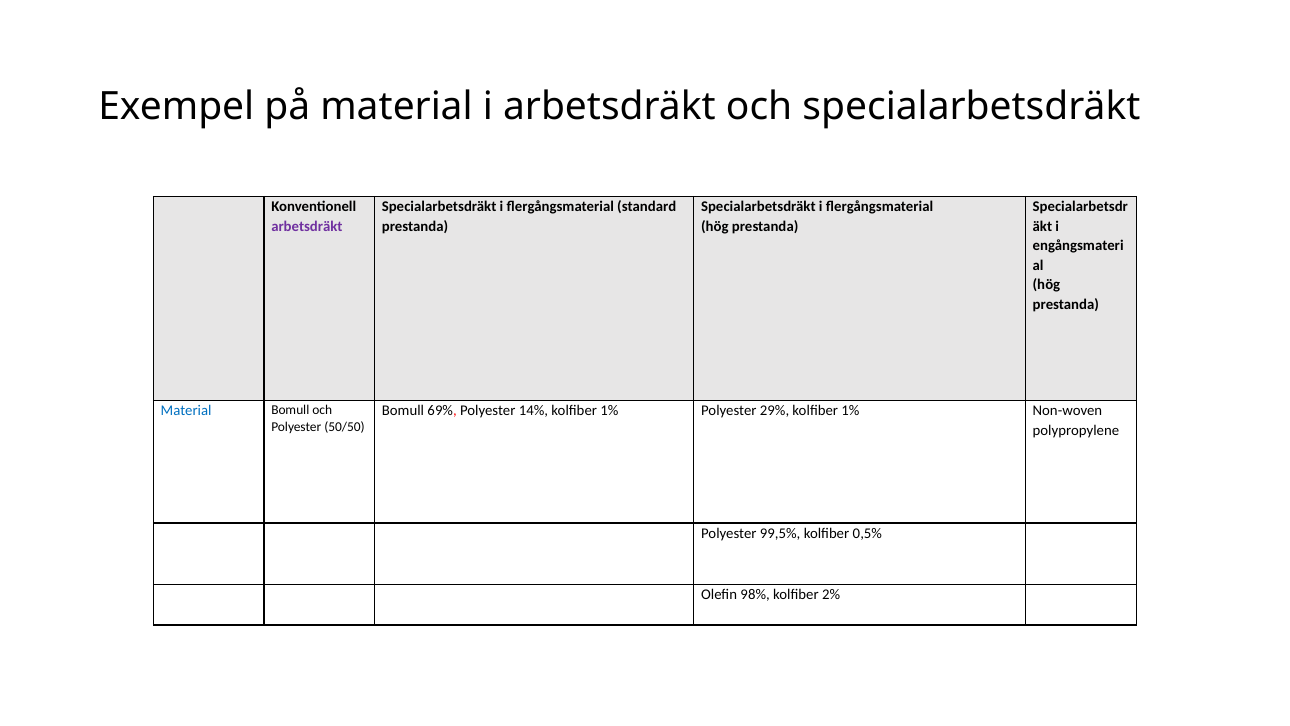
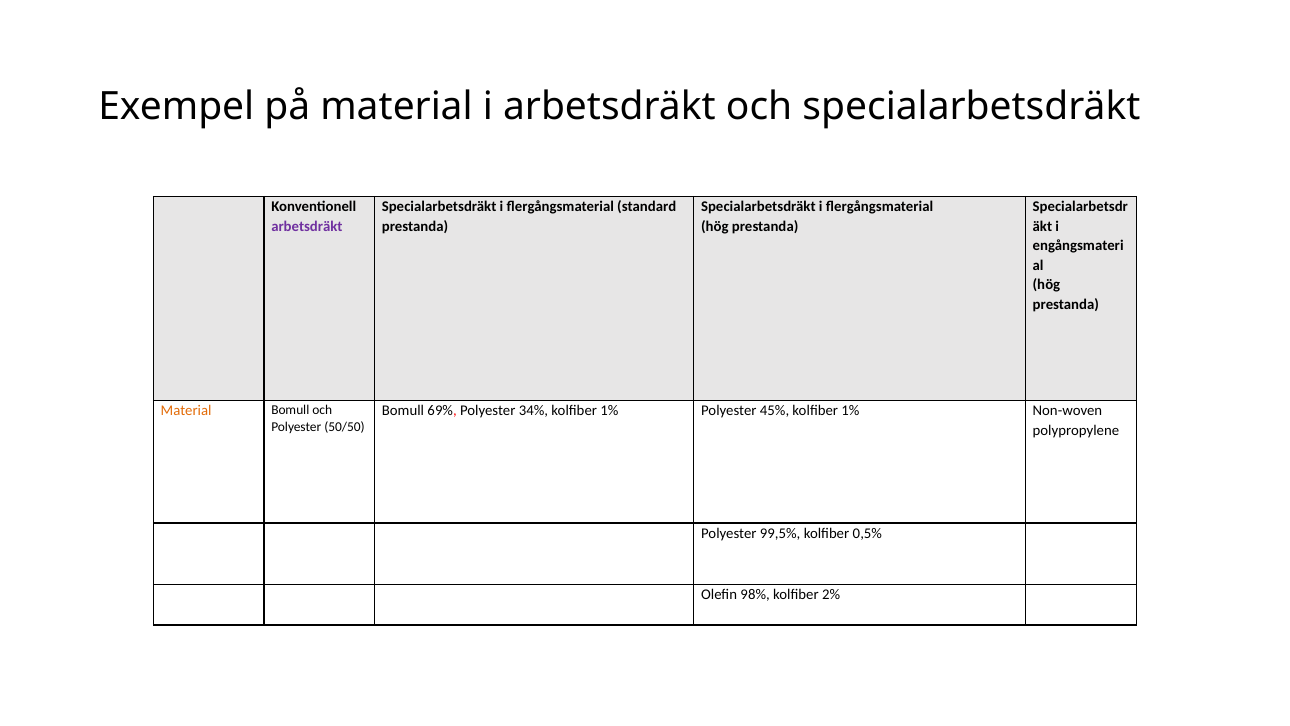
Material at (186, 411) colour: blue -> orange
14%: 14% -> 34%
29%: 29% -> 45%
